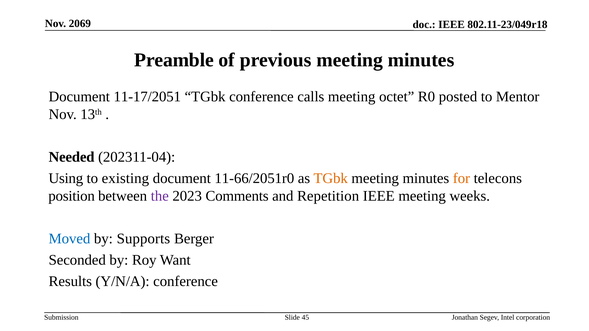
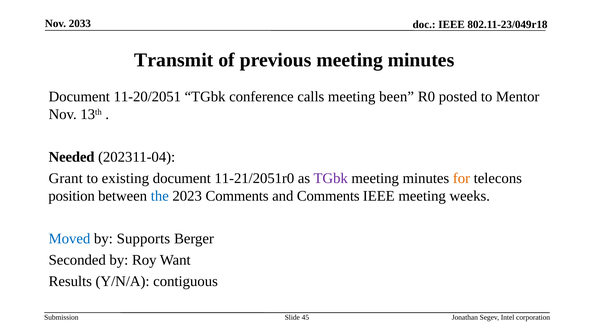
2069: 2069 -> 2033
Preamble: Preamble -> Transmit
11-17/2051: 11-17/2051 -> 11-20/2051
octet: octet -> been
Using: Using -> Grant
11-66/2051r0: 11-66/2051r0 -> 11-21/2051r0
TGbk at (331, 178) colour: orange -> purple
the colour: purple -> blue
and Repetition: Repetition -> Comments
Y/N/A conference: conference -> contiguous
